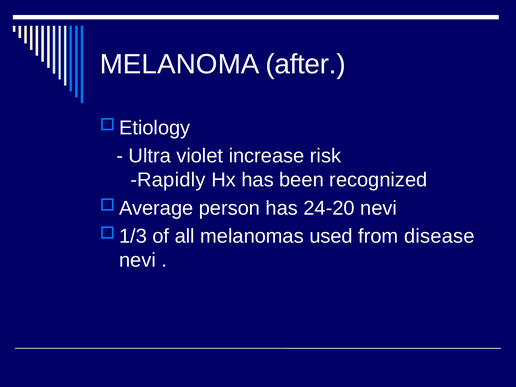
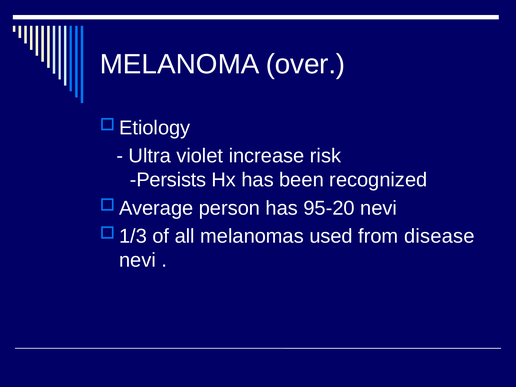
after: after -> over
Rapidly: Rapidly -> Persists
24-20: 24-20 -> 95-20
